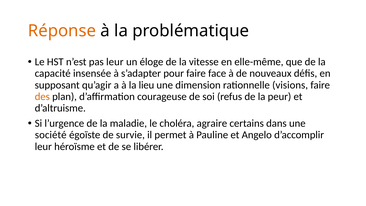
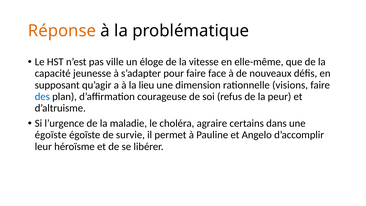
pas leur: leur -> ville
insensée: insensée -> jeunesse
des colour: orange -> blue
société at (51, 135): société -> égoïste
